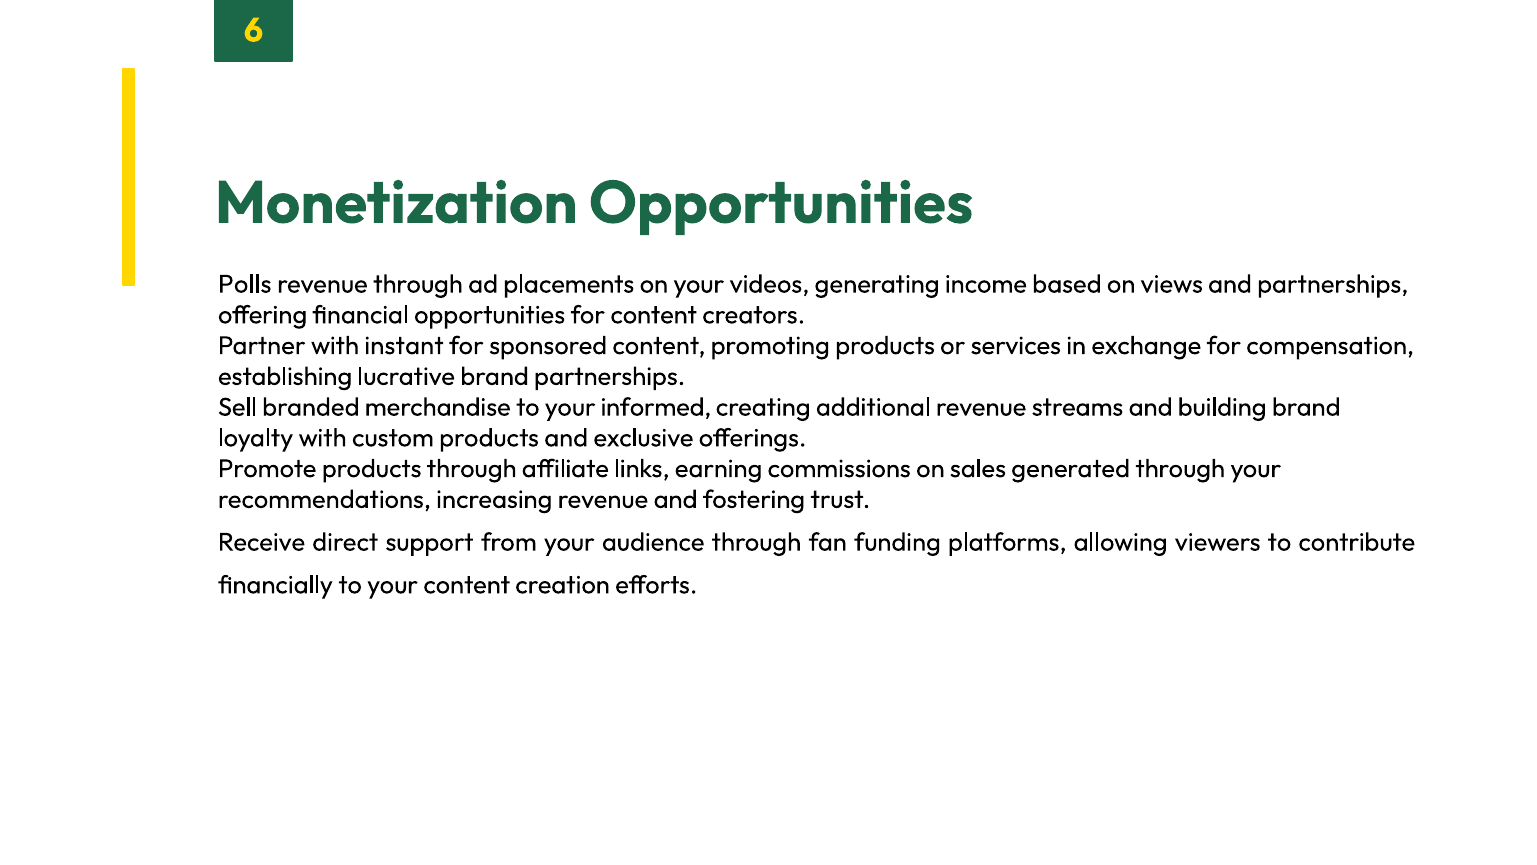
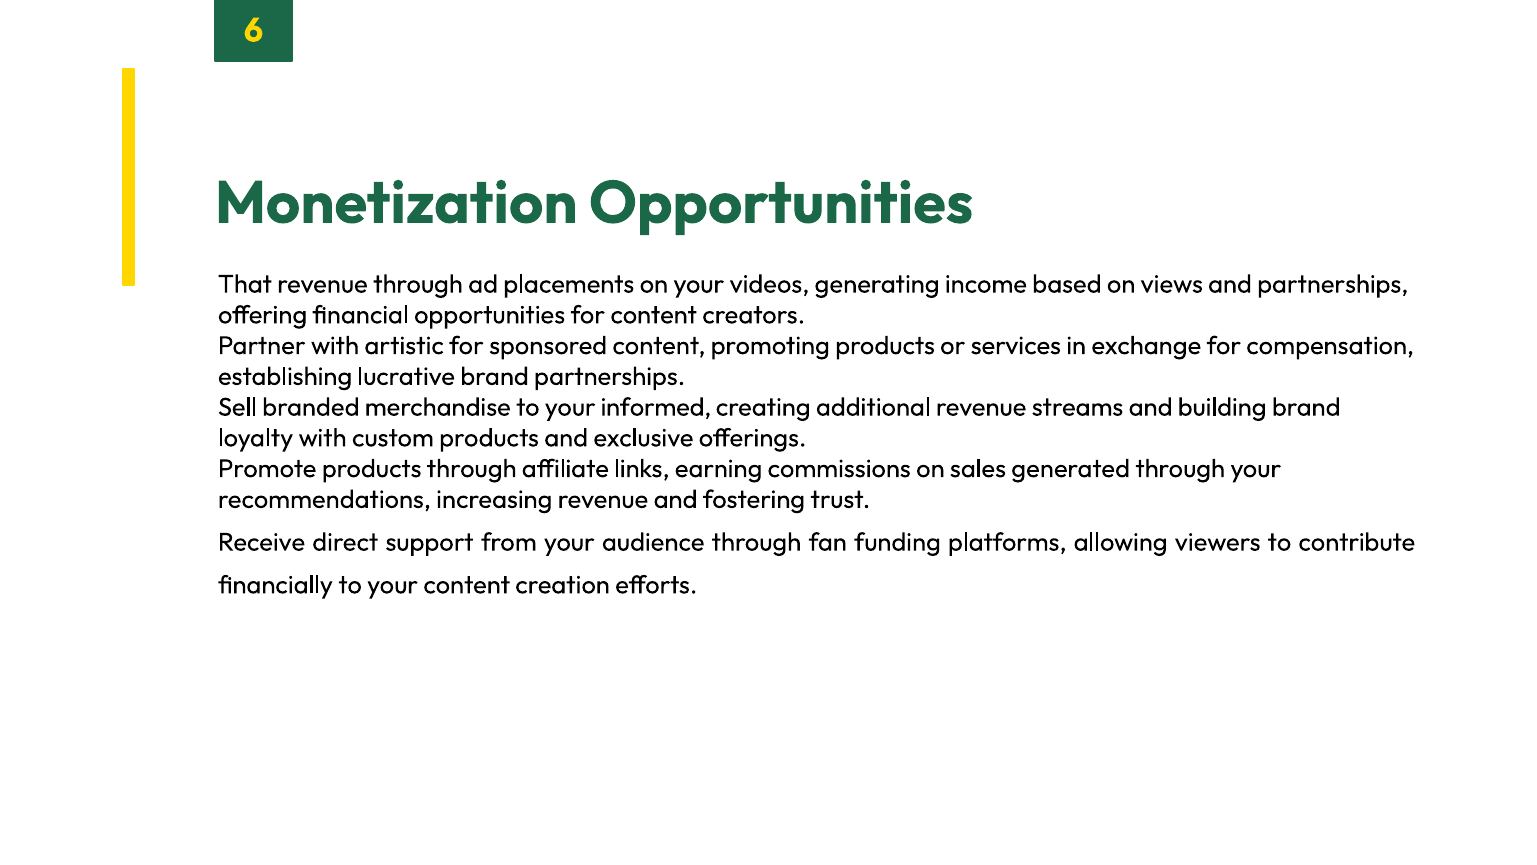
Polls: Polls -> That
instant: instant -> artistic
